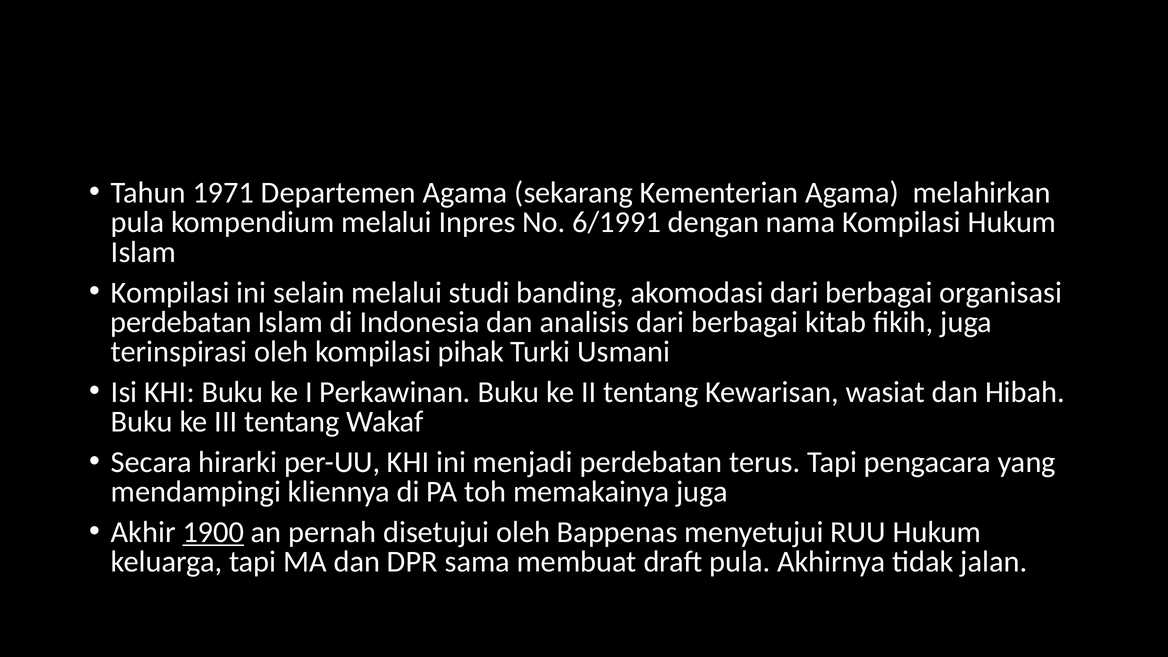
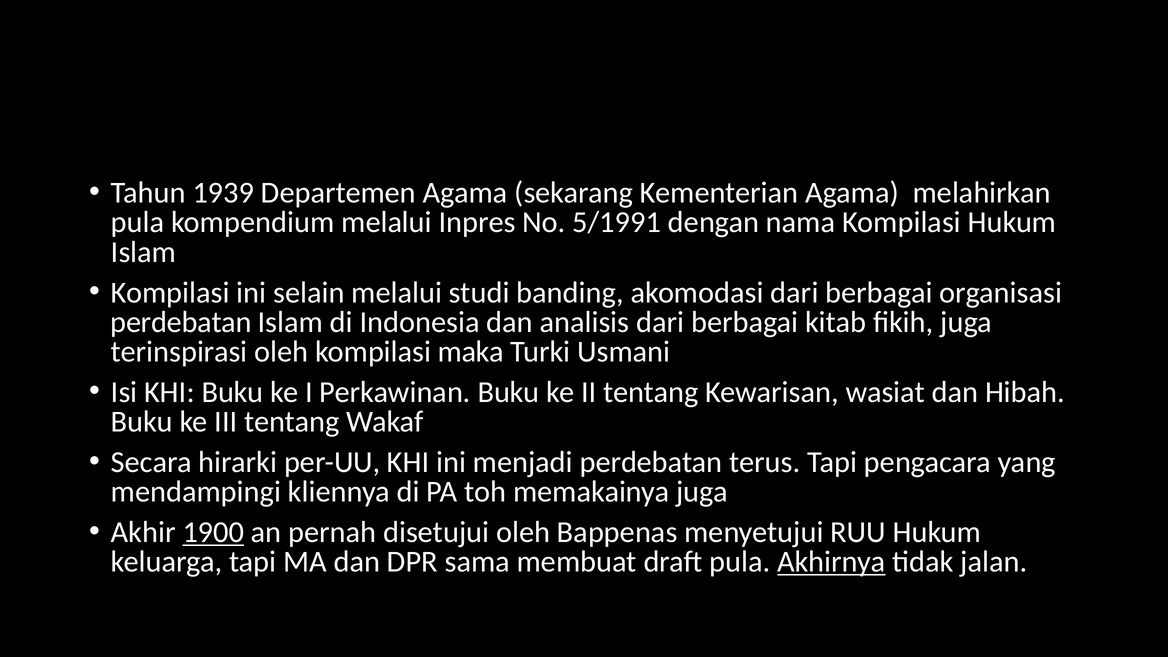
1971: 1971 -> 1939
6/1991: 6/1991 -> 5/1991
pihak: pihak -> maka
Akhirnya underline: none -> present
